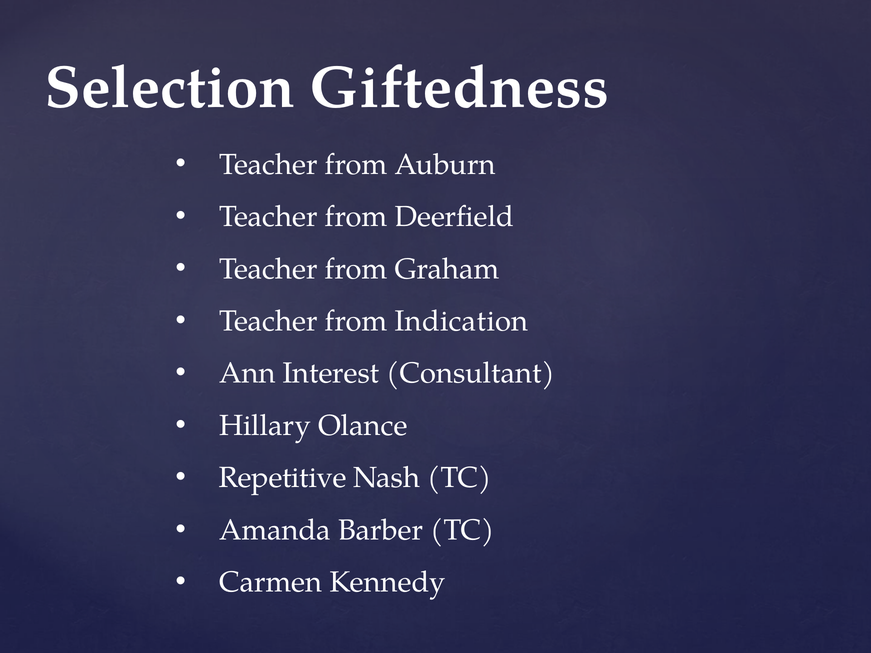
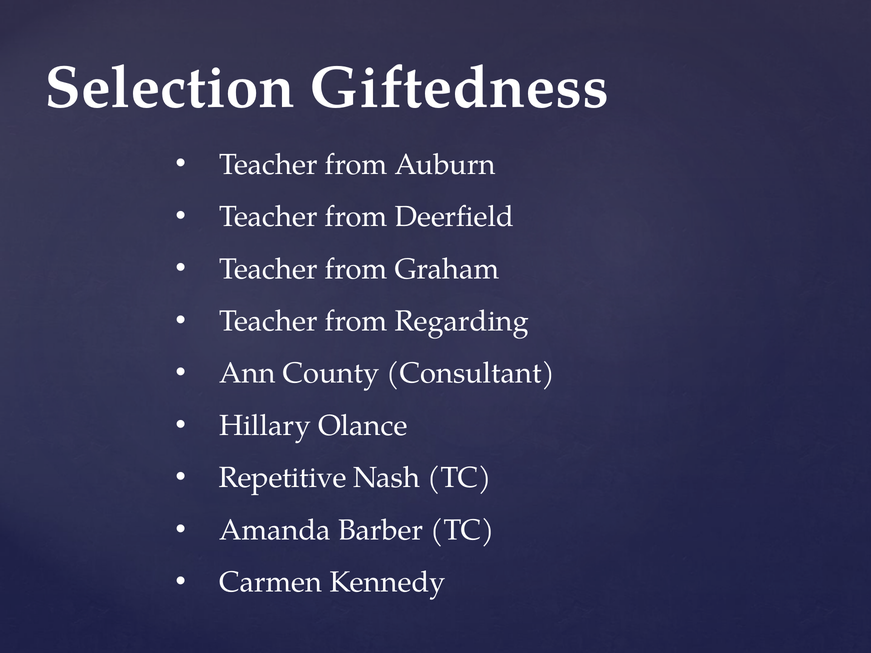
Indication: Indication -> Regarding
Interest: Interest -> County
